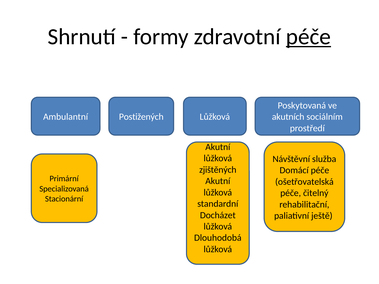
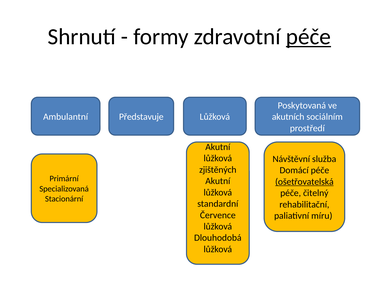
Postižených: Postižených -> Představuje
ošetřovatelská underline: none -> present
Docházet: Docházet -> Července
ještě: ještě -> míru
